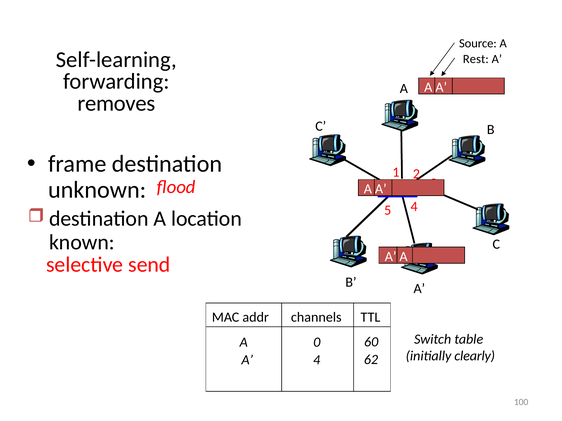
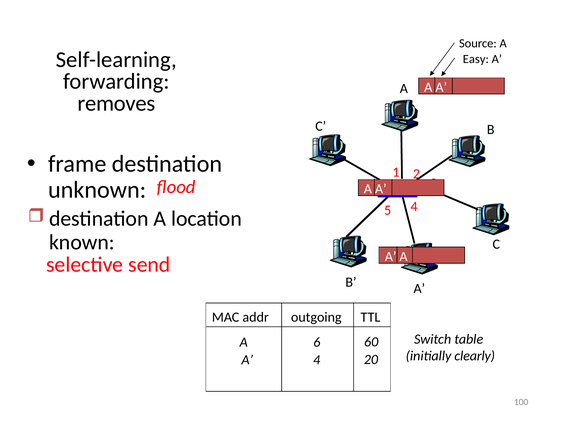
Rest: Rest -> Easy
channels: channels -> outgoing
A 0: 0 -> 6
62: 62 -> 20
